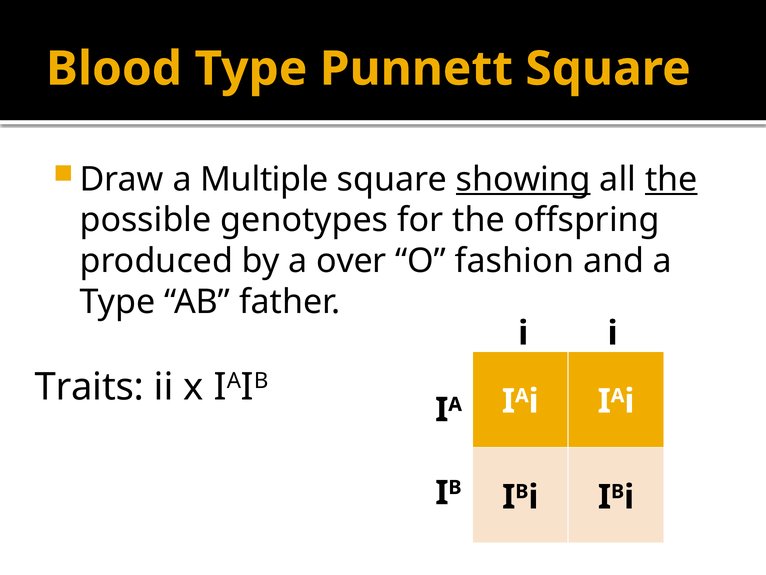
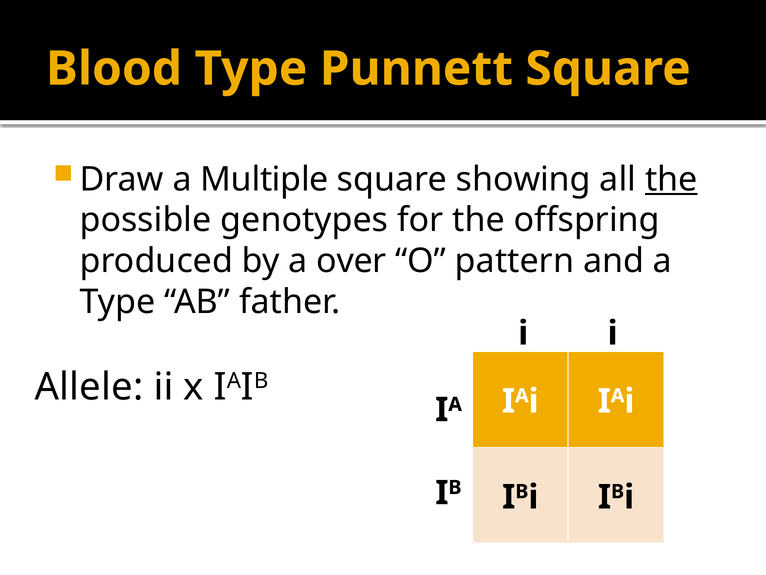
showing underline: present -> none
fashion: fashion -> pattern
Traits: Traits -> Allele
